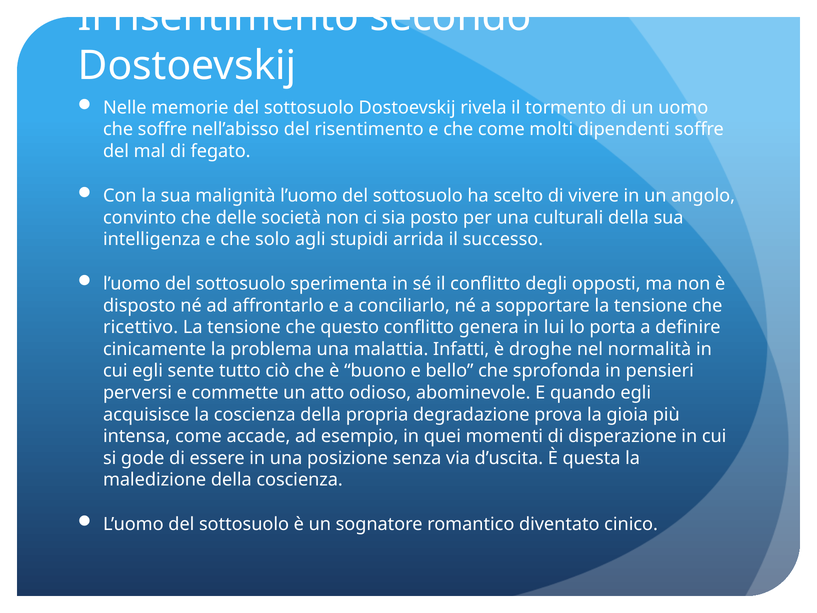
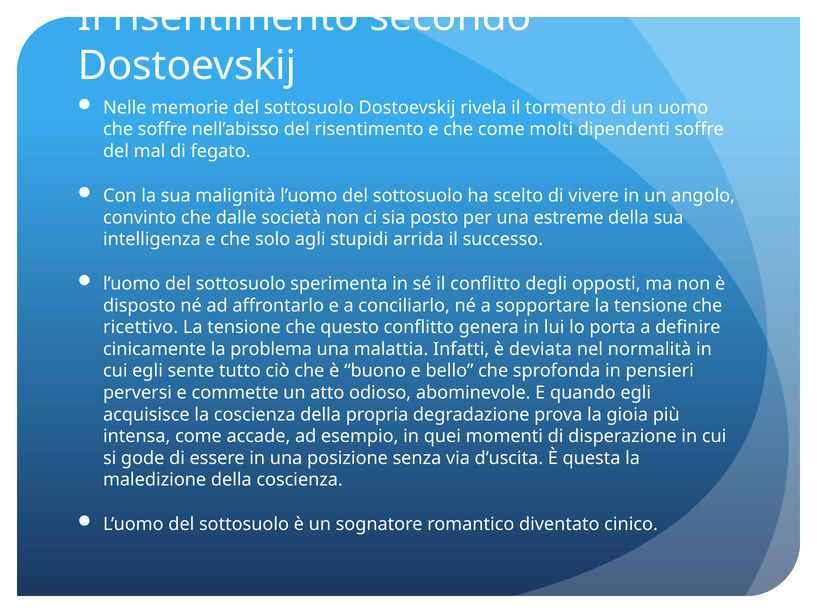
delle: delle -> dalle
culturali: culturali -> estreme
droghe: droghe -> deviata
